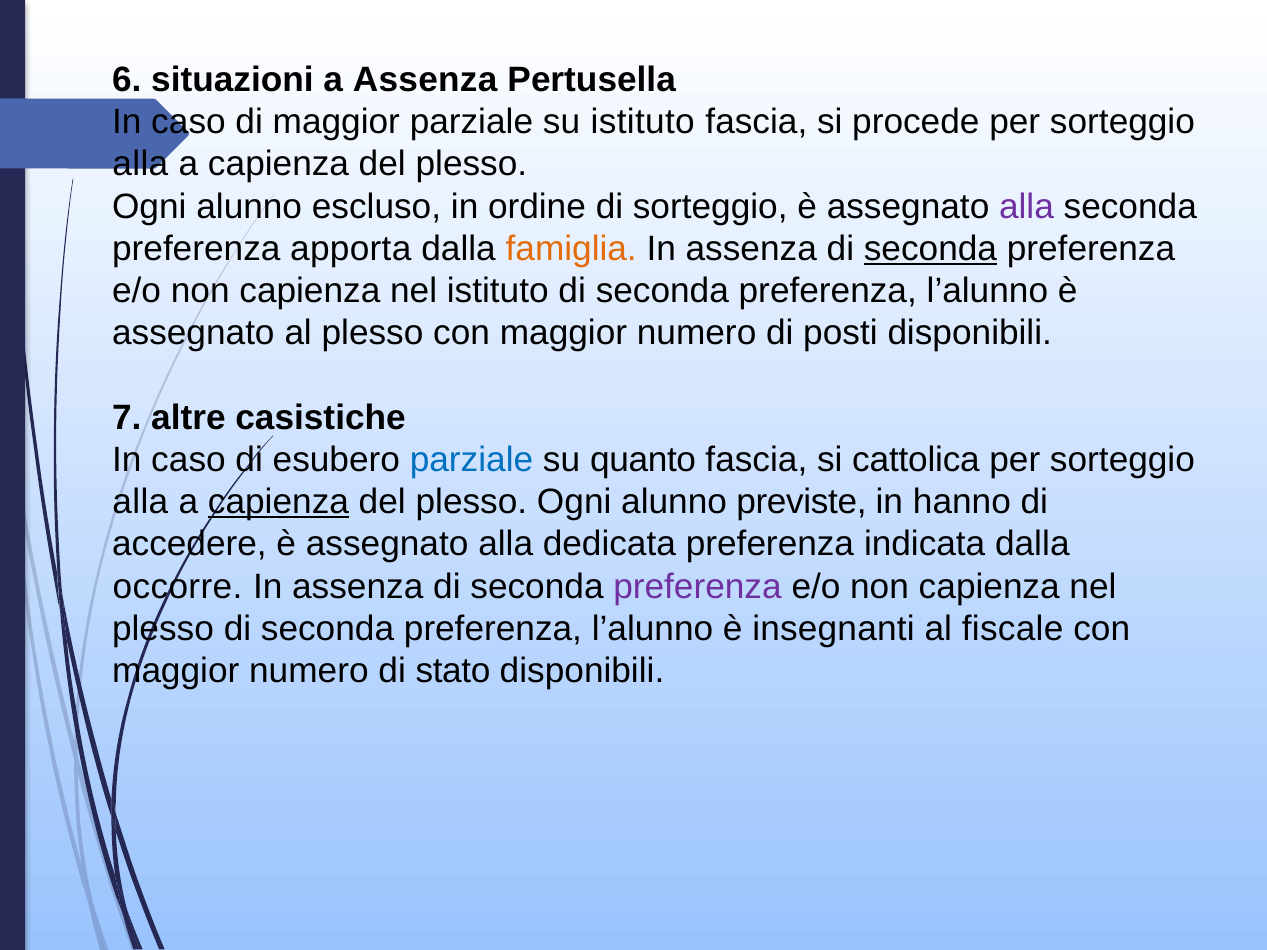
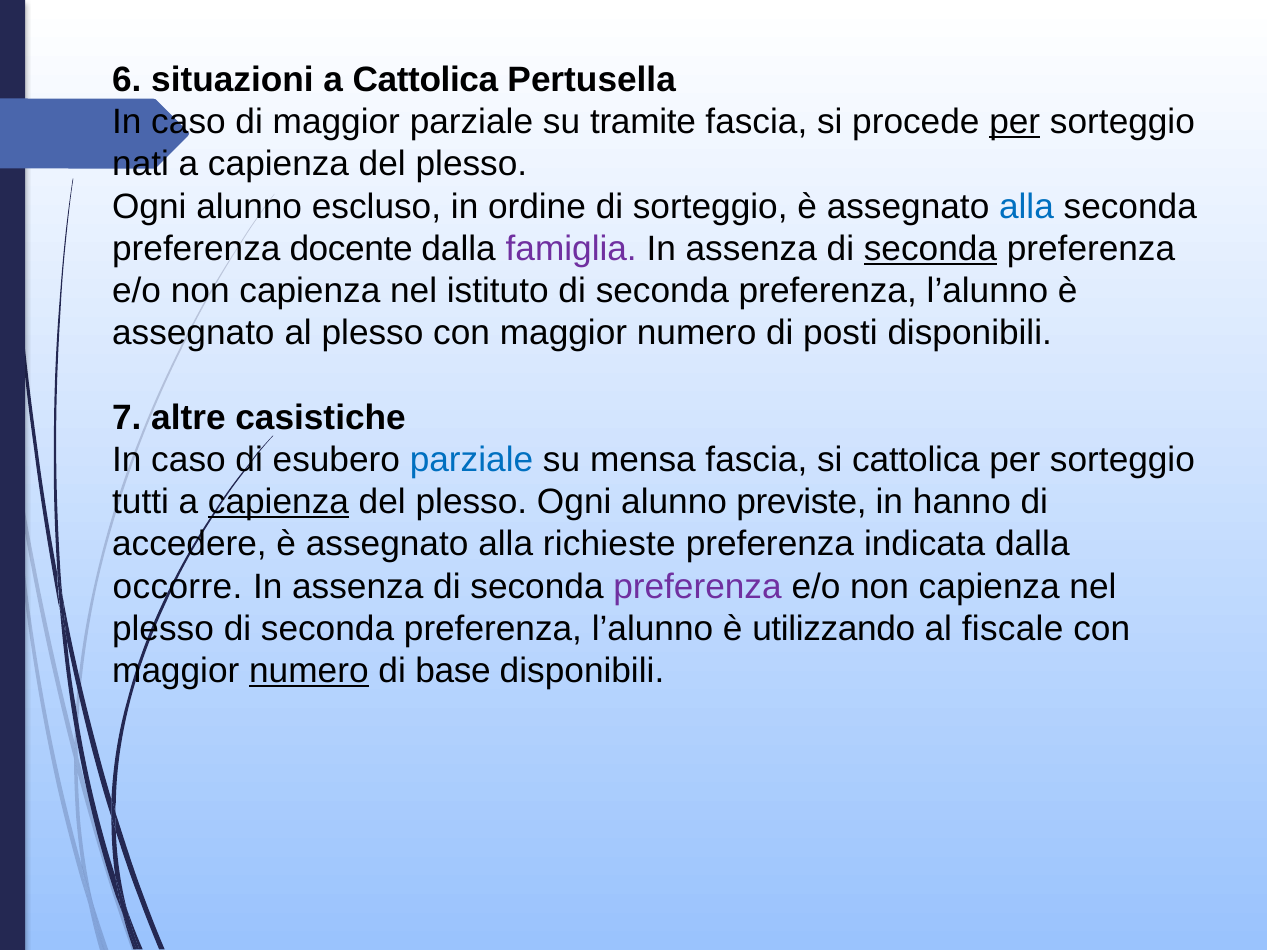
a Assenza: Assenza -> Cattolica
su istituto: istituto -> tramite
per at (1015, 122) underline: none -> present
alla at (140, 164): alla -> nati
alla at (1026, 206) colour: purple -> blue
apporta: apporta -> docente
famiglia colour: orange -> purple
quanto: quanto -> mensa
alla at (140, 502): alla -> tutti
dedicata: dedicata -> richieste
insegnanti: insegnanti -> utilizzando
numero at (309, 671) underline: none -> present
stato: stato -> base
